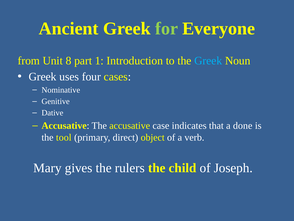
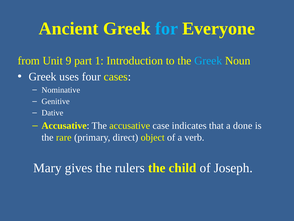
for colour: light green -> light blue
8: 8 -> 9
tool: tool -> rare
